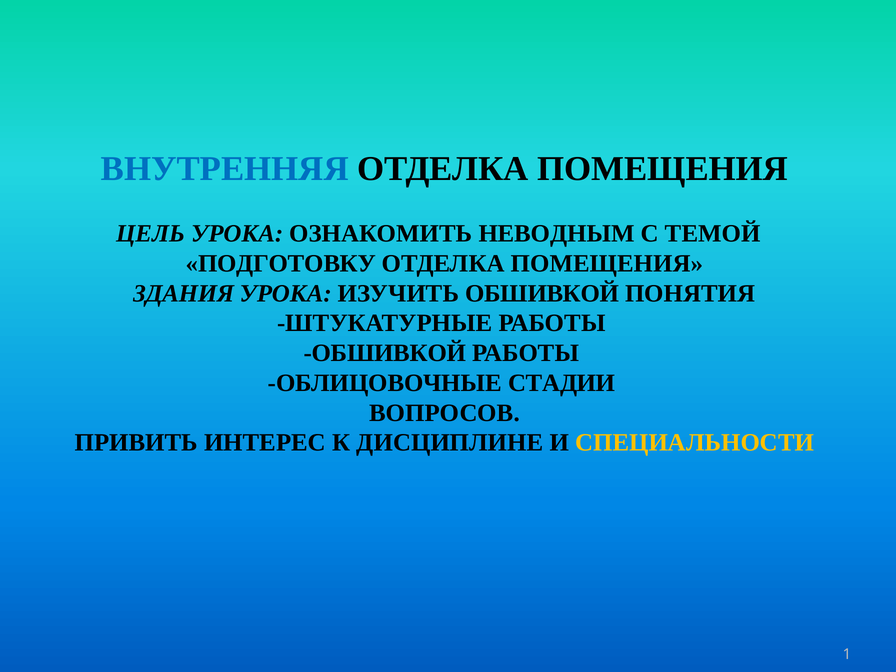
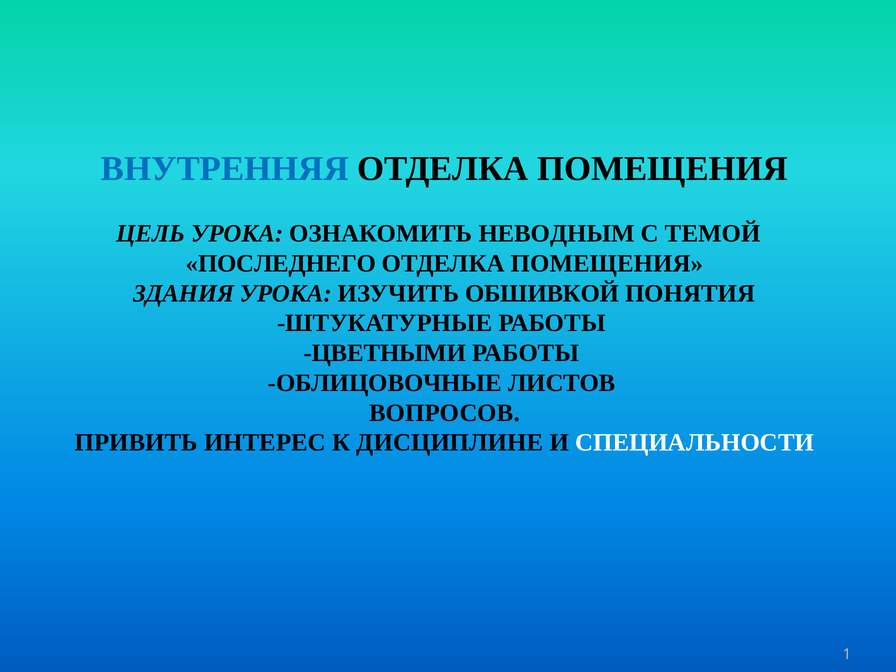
ПОДГОТОВКУ: ПОДГОТОВКУ -> ПОСЛЕДНЕГО
ОБШИВКОЙ at (385, 353): ОБШИВКОЙ -> ЦВЕТНЫМИ
СТАДИИ: СТАДИИ -> ЛИСТОВ
СПЕЦИАЛЬНОСТИ colour: yellow -> white
